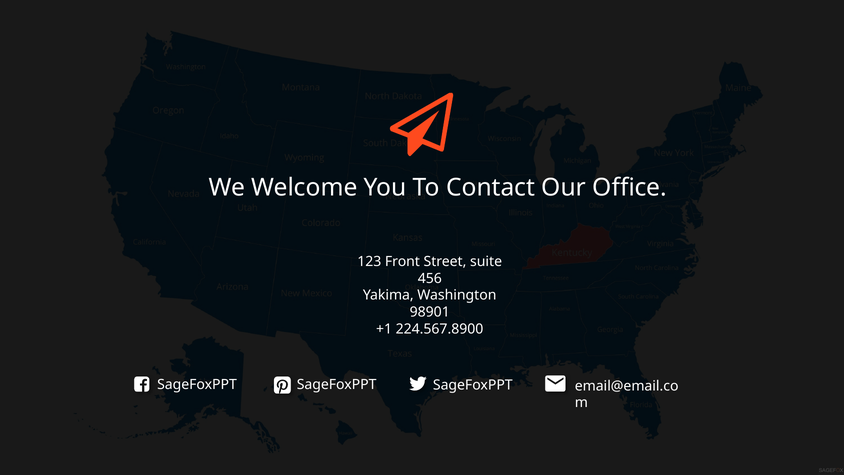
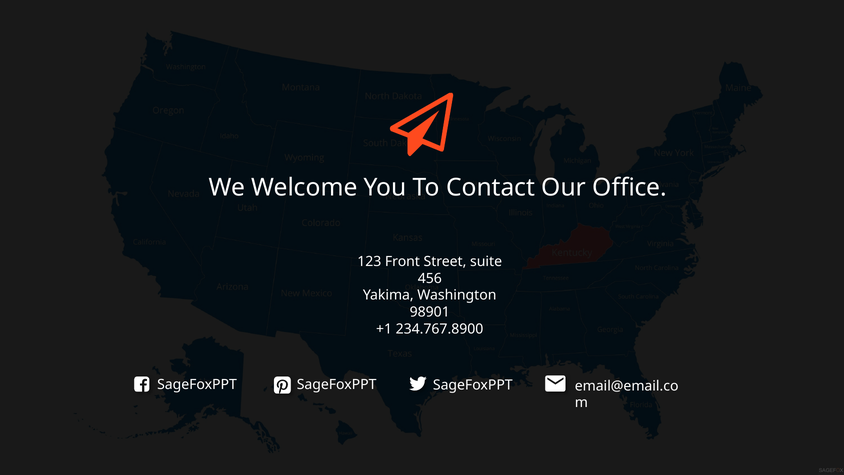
224.567.8900: 224.567.8900 -> 234.767.8900
